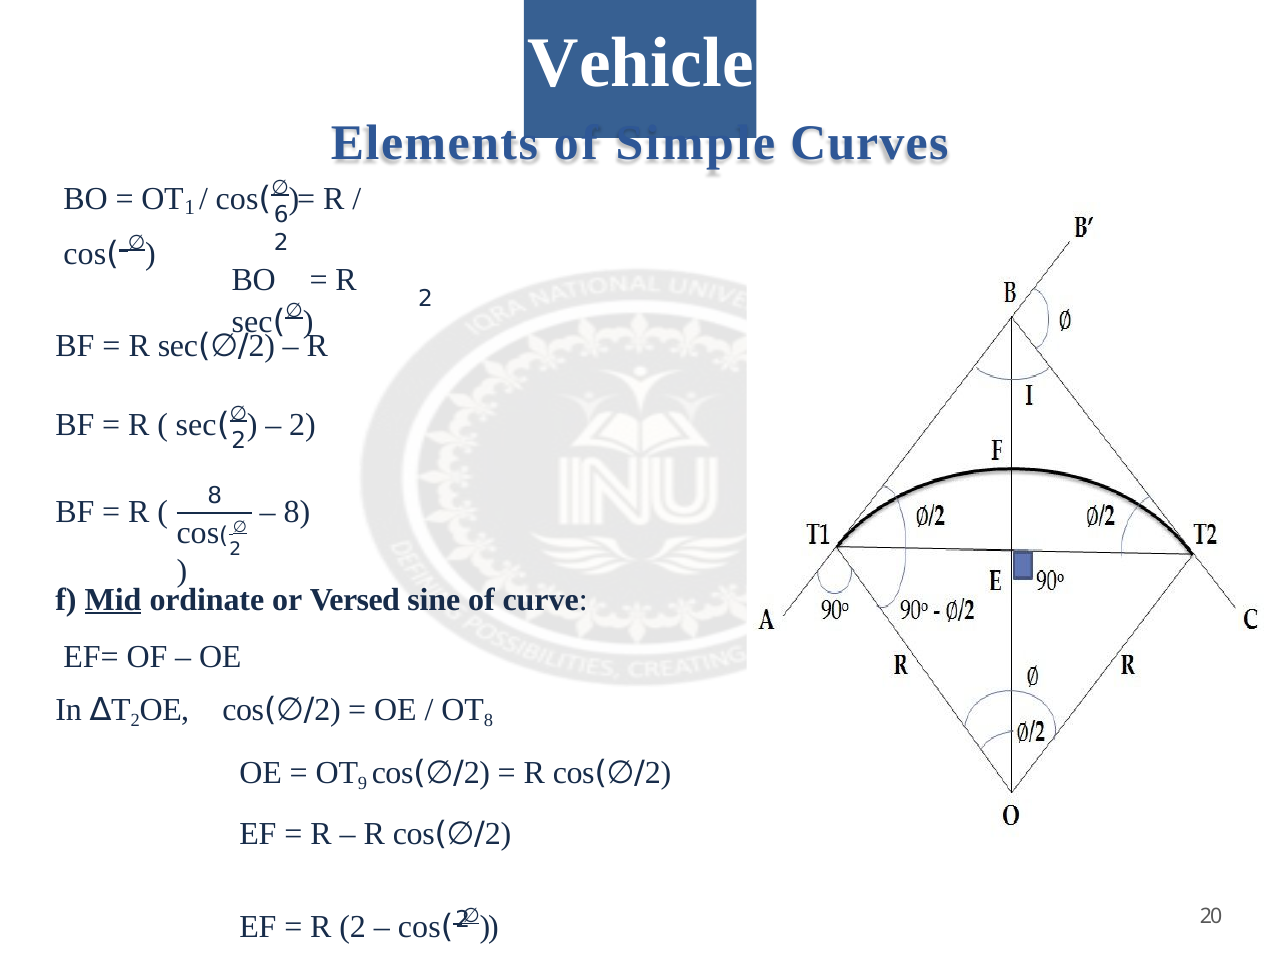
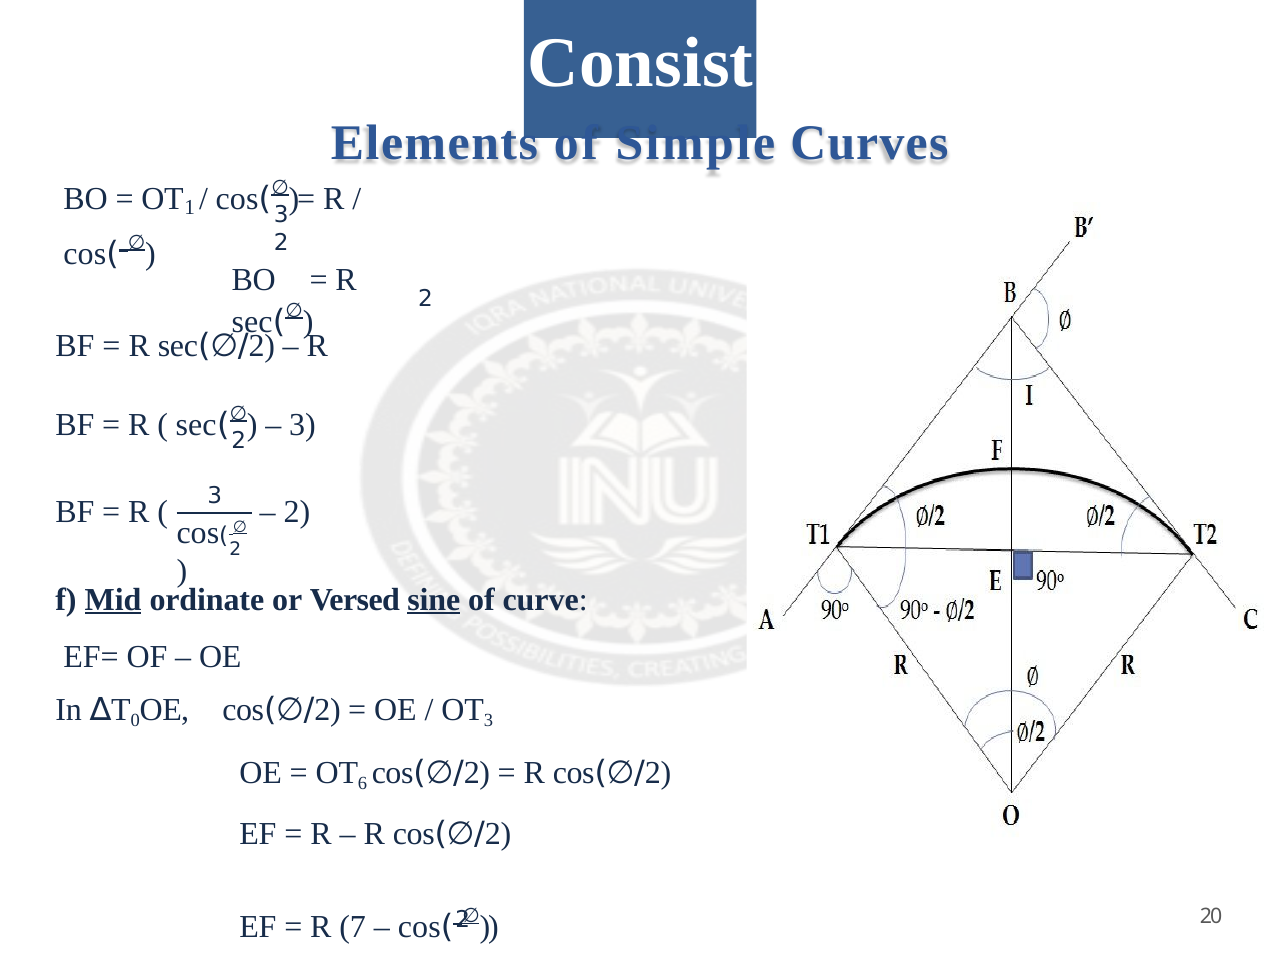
Vehicle: Vehicle -> Consist
1 6: 6 -> 3
2 at (303, 425): 2 -> 3
8 at (215, 496): 8 -> 3
8 at (297, 512): 8 -> 2
sine underline: none -> present
2 at (135, 721): 2 -> 0
OT 8: 8 -> 3
9: 9 -> 6
2 at (353, 927): 2 -> 7
